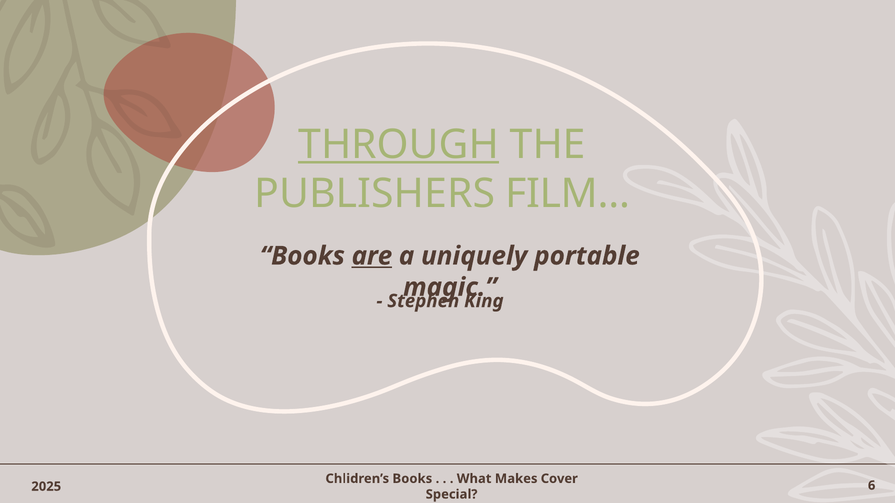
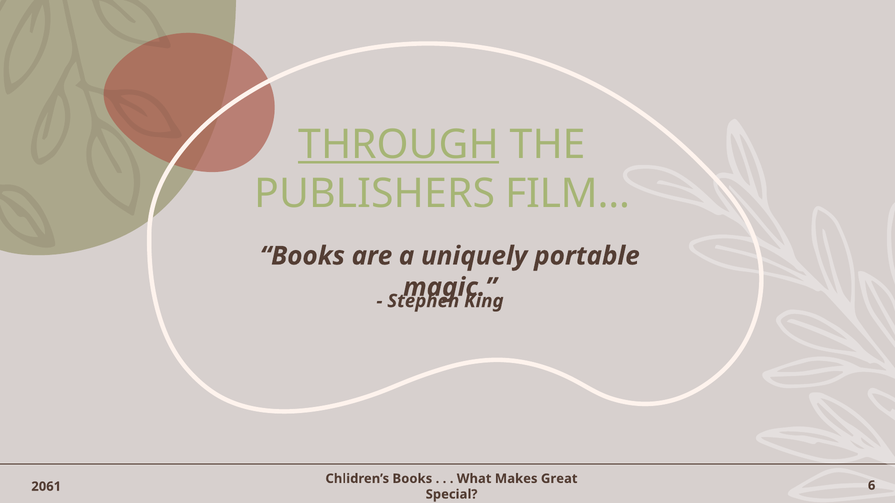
are underline: present -> none
Cover: Cover -> Great
2025: 2025 -> 2061
